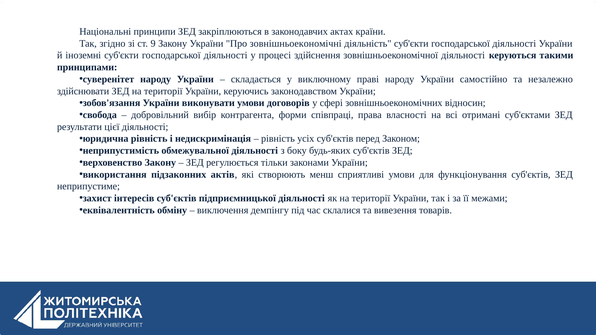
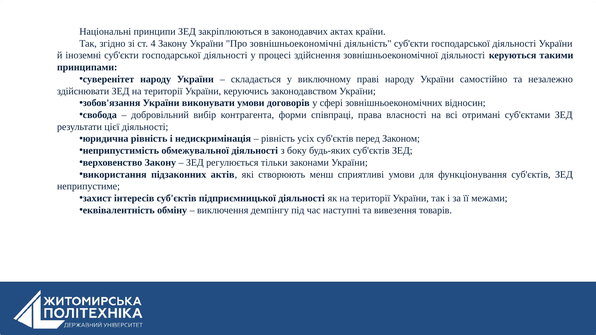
9: 9 -> 4
склалися: склалися -> наступні
